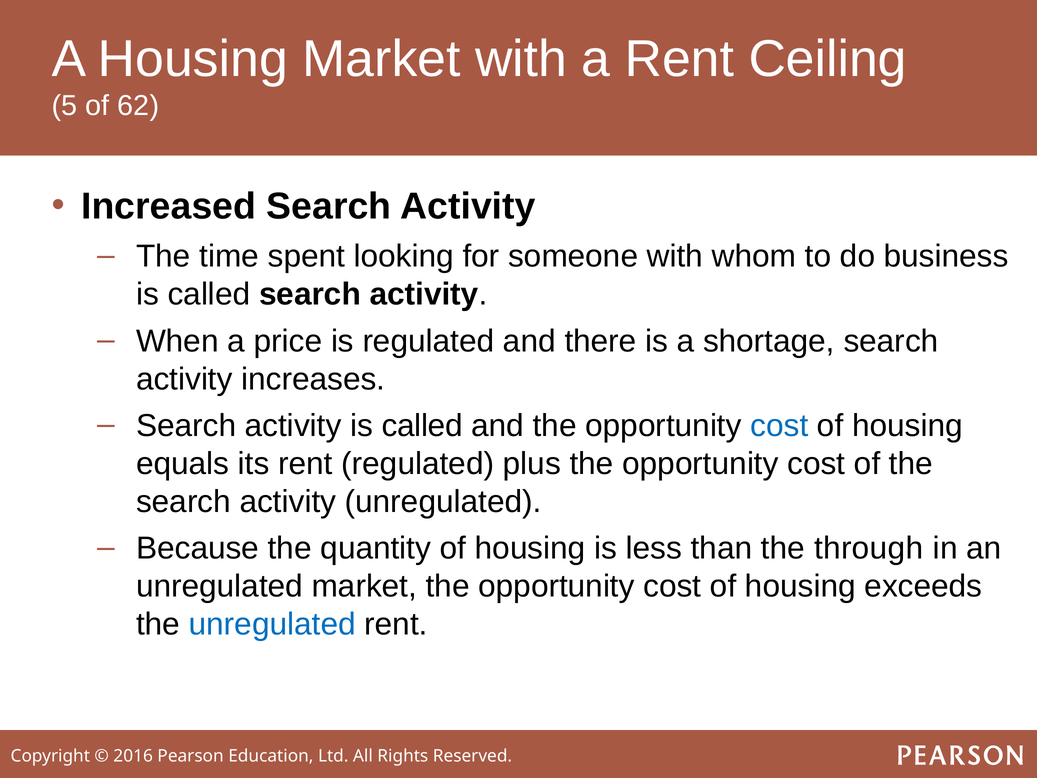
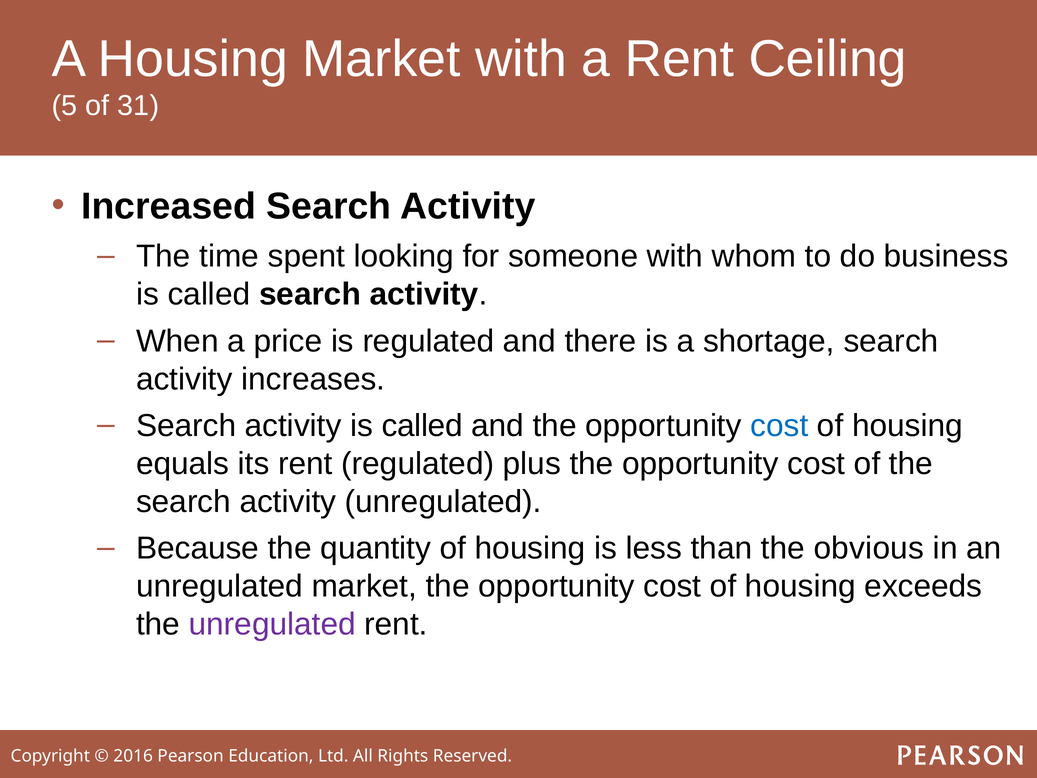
62: 62 -> 31
through: through -> obvious
unregulated at (272, 624) colour: blue -> purple
